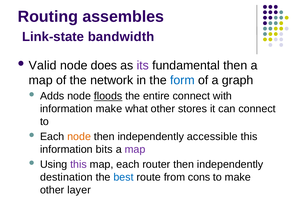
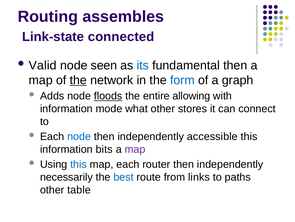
bandwidth: bandwidth -> connected
does: does -> seen
its colour: purple -> blue
the at (78, 80) underline: none -> present
entire connect: connect -> allowing
information make: make -> mode
node at (79, 136) colour: orange -> blue
this at (79, 164) colour: purple -> blue
destination: destination -> necessarily
cons: cons -> links
to make: make -> paths
layer: layer -> table
